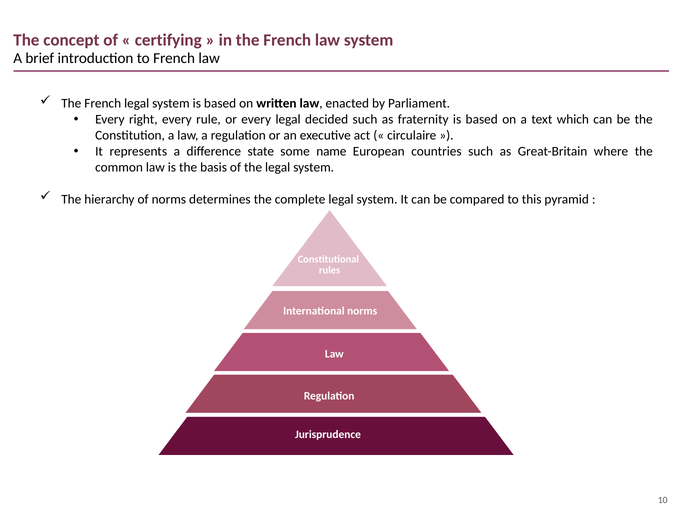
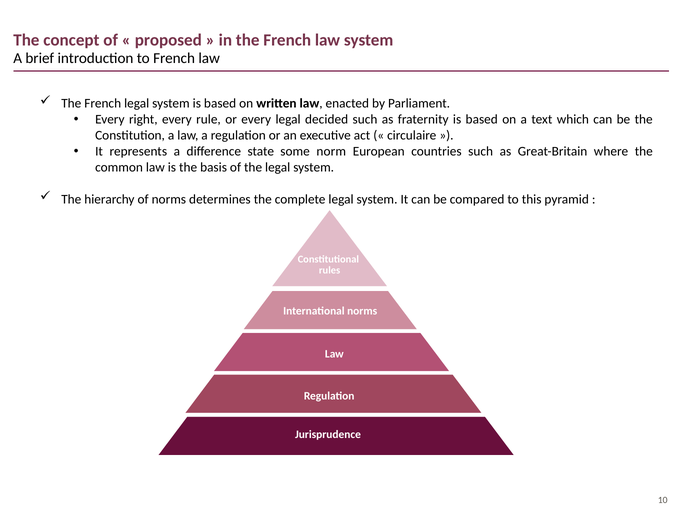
certifying: certifying -> proposed
name: name -> norm
